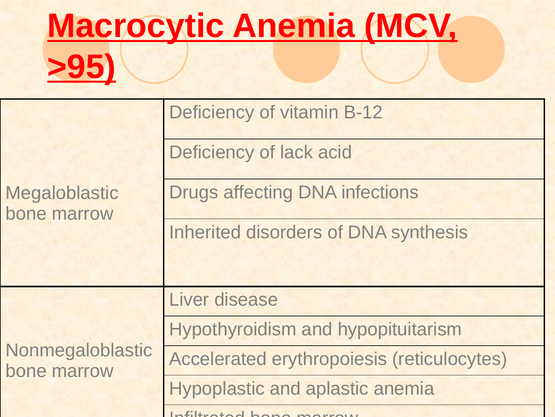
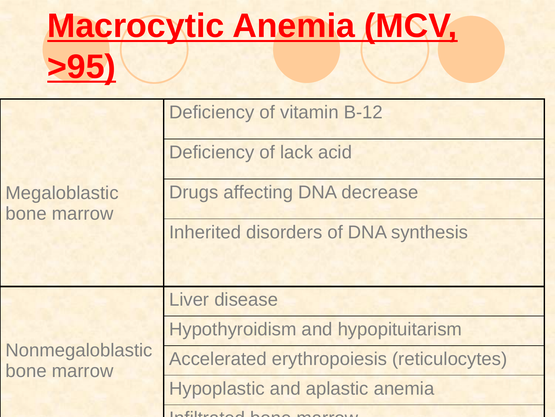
infections: infections -> decrease
